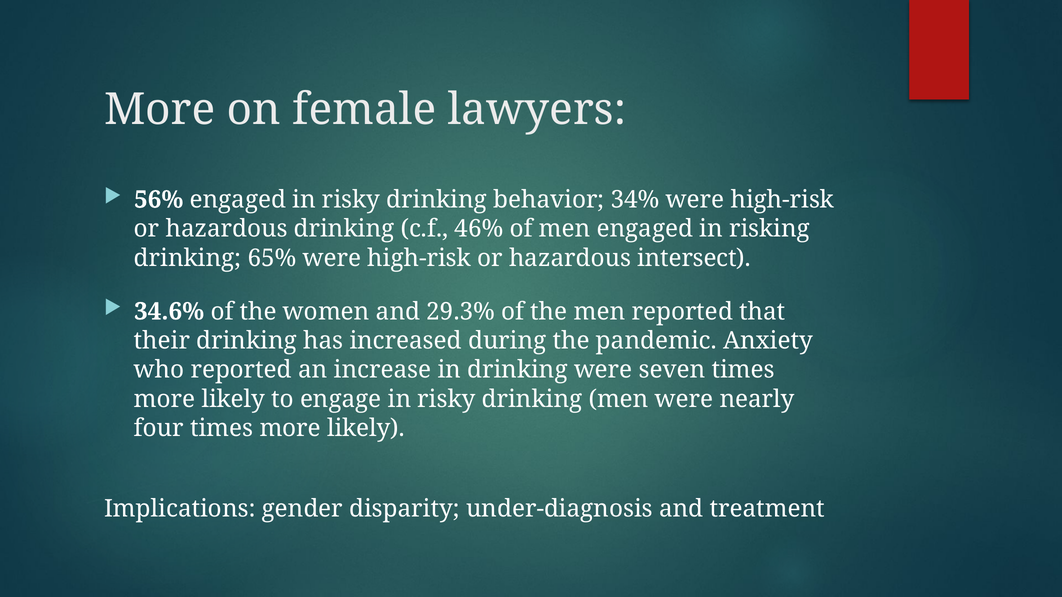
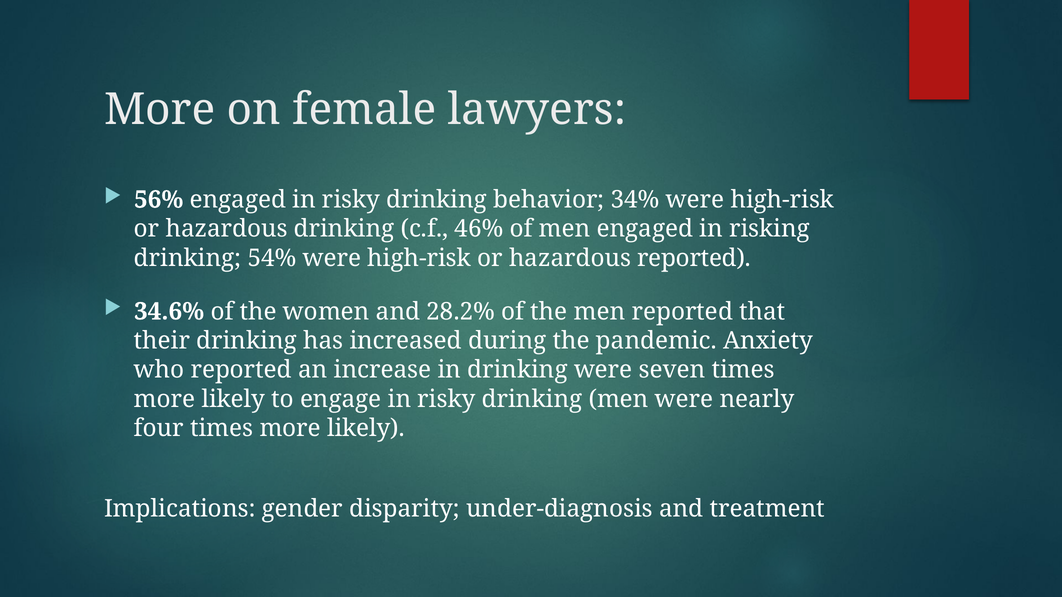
65%: 65% -> 54%
hazardous intersect: intersect -> reported
29.3%: 29.3% -> 28.2%
